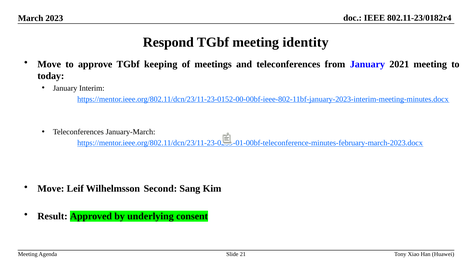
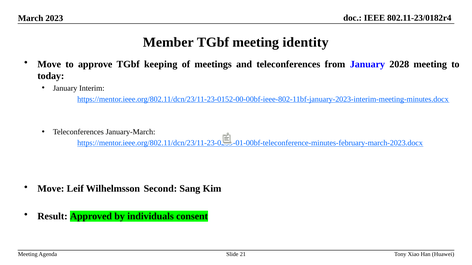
Respond: Respond -> Member
2021: 2021 -> 2028
underlying: underlying -> individuals
